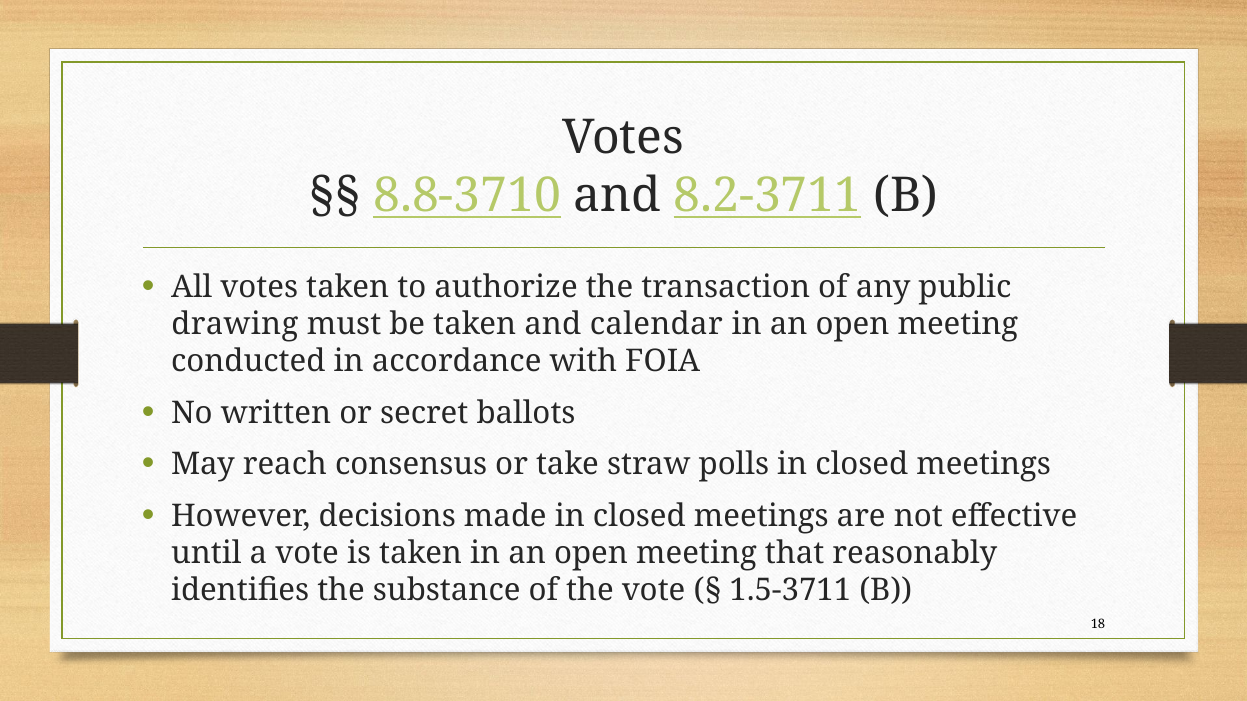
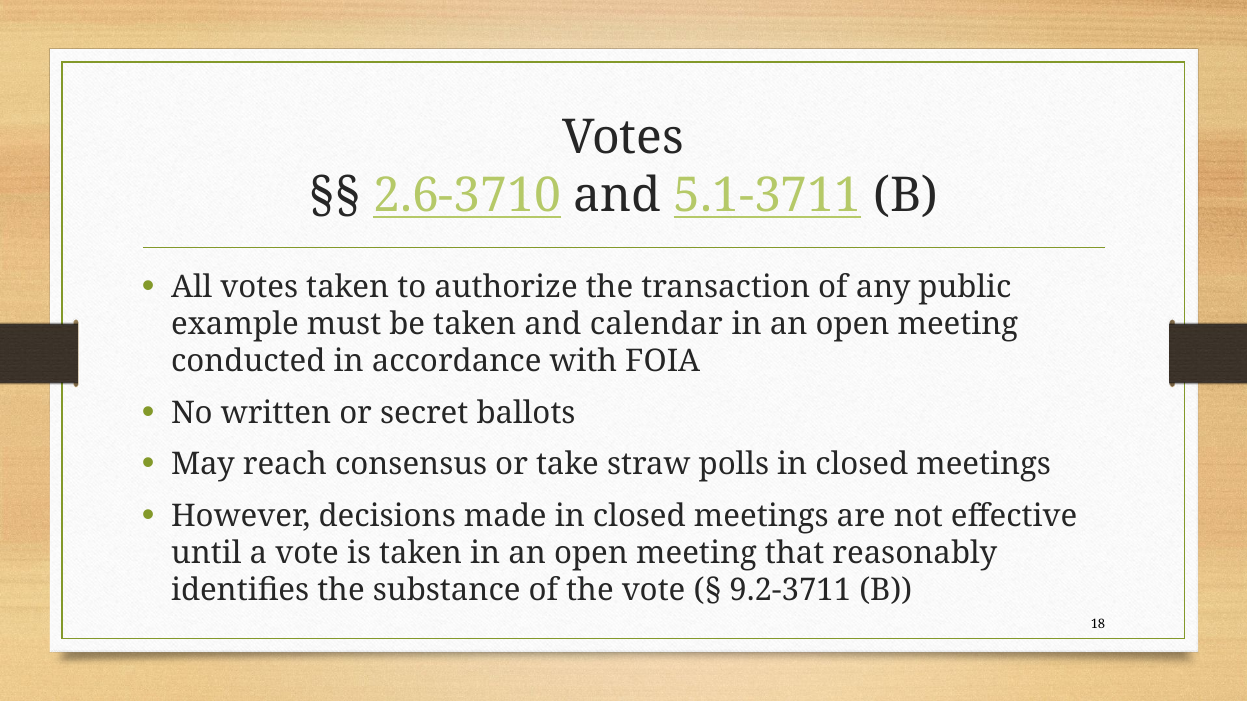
8.8-3710: 8.8-3710 -> 2.6-3710
8.2-3711: 8.2-3711 -> 5.1-3711
drawing: drawing -> example
1.5-3711: 1.5-3711 -> 9.2-3711
